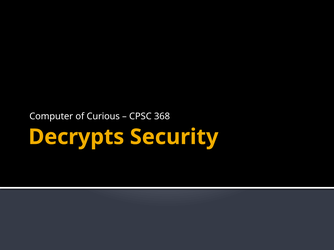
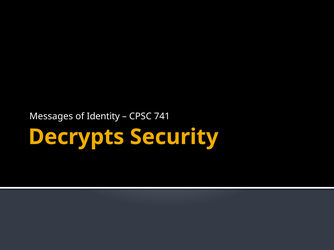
Computer: Computer -> Messages
Curious: Curious -> Identity
368: 368 -> 741
